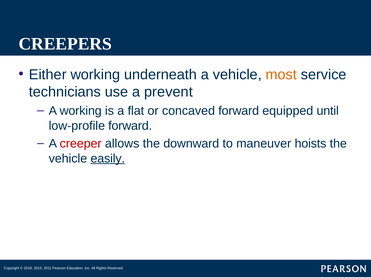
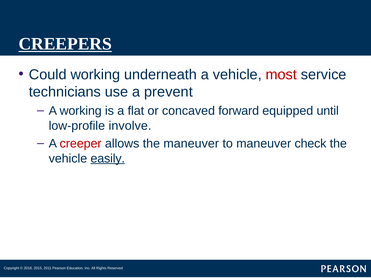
CREEPERS underline: none -> present
Either: Either -> Could
most colour: orange -> red
low-profile forward: forward -> involve
the downward: downward -> maneuver
hoists: hoists -> check
